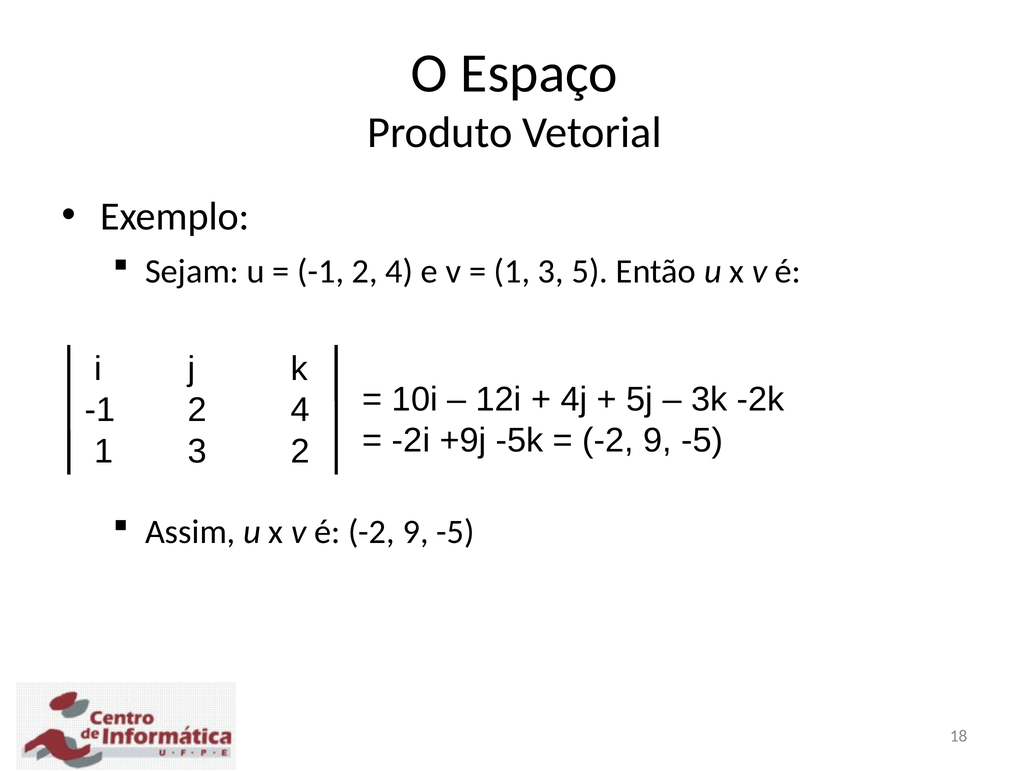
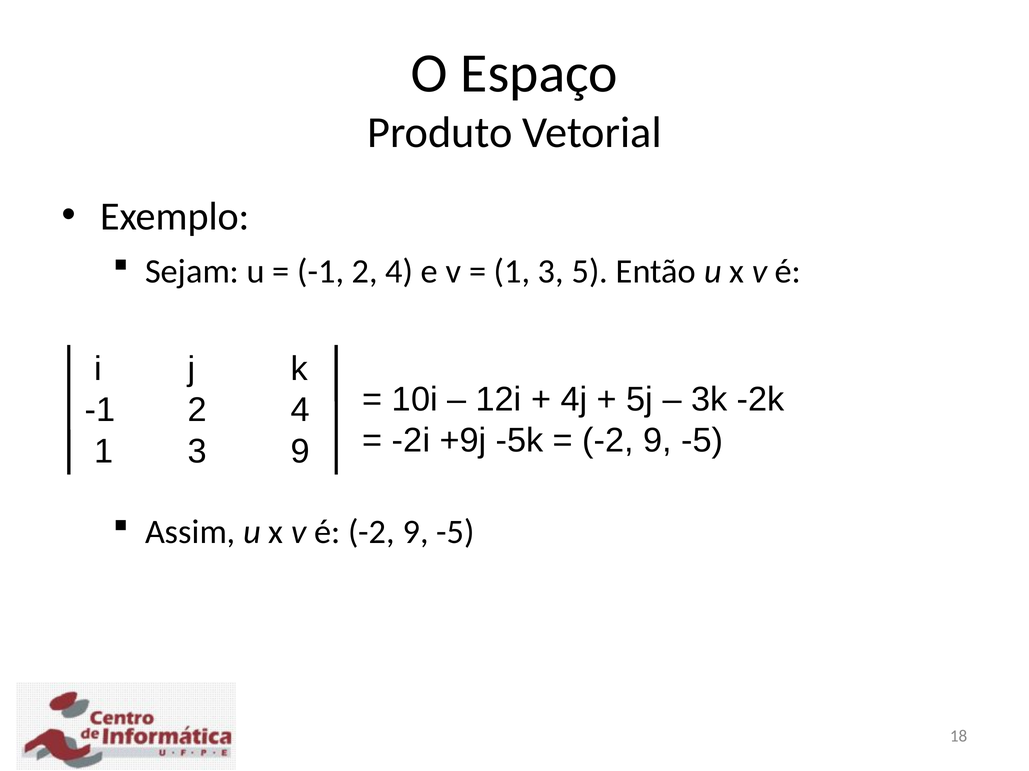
3 2: 2 -> 9
